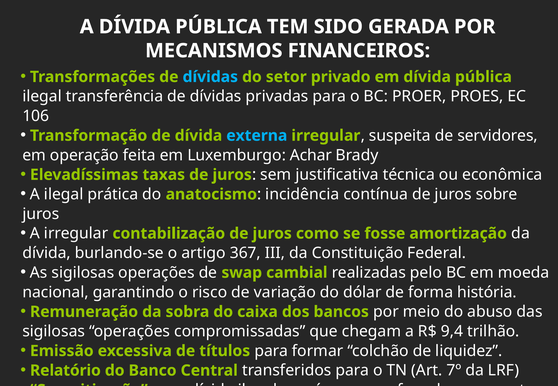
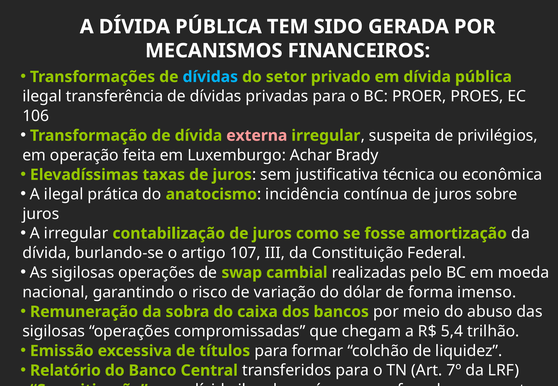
externa colour: light blue -> pink
servidores: servidores -> privilégios
367: 367 -> 107
história: história -> imenso
9,4: 9,4 -> 5,4
